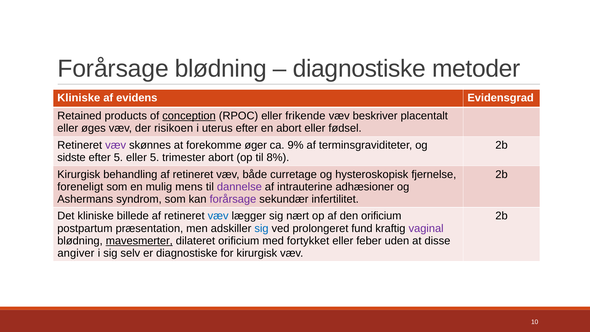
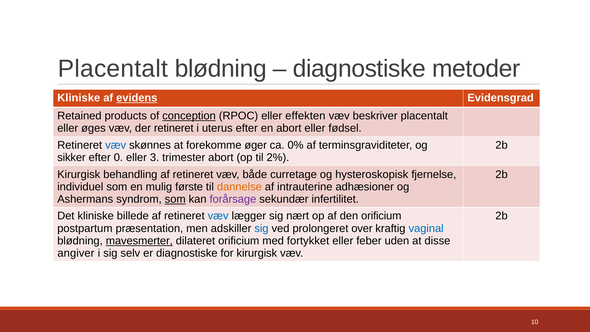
Forårsage at (113, 69): Forårsage -> Placentalt
evidens underline: none -> present
frikende: frikende -> effekten
der risikoen: risikoen -> retineret
væv at (116, 145) colour: purple -> blue
9%: 9% -> 0%
sidste: sidste -> sikker
efter 5: 5 -> 0
eller 5: 5 -> 3
8%: 8% -> 2%
foreneligt: foreneligt -> individuel
mens: mens -> første
dannelse colour: purple -> orange
som at (175, 199) underline: none -> present
fund: fund -> over
vaginal colour: purple -> blue
